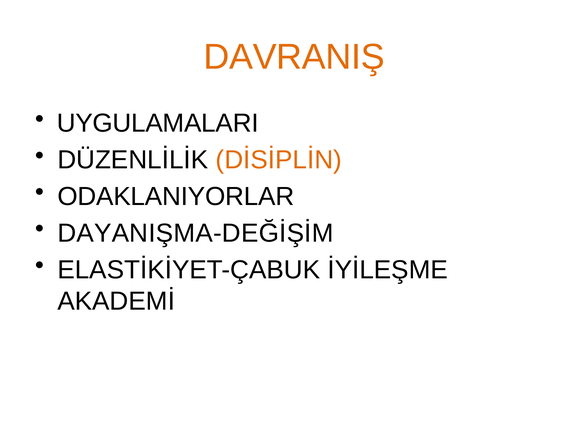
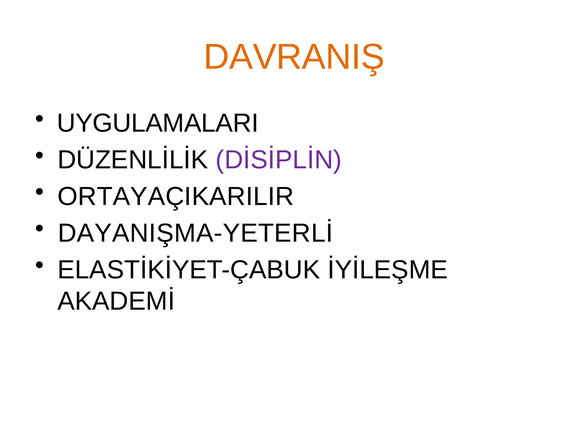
DİSİPLİN colour: orange -> purple
ODAKLANIYORLAR: ODAKLANIYORLAR -> ORTAYAÇIKARILIR
DAYANIŞMA-DEĞİŞİM: DAYANIŞMA-DEĞİŞİM -> DAYANIŞMA-YETERLİ
